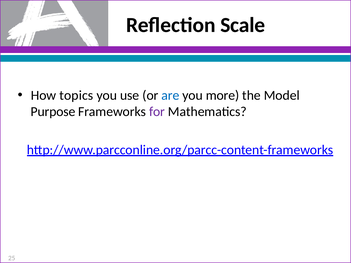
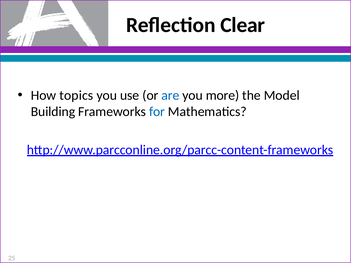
Scale: Scale -> Clear
Purpose: Purpose -> Building
for colour: purple -> blue
